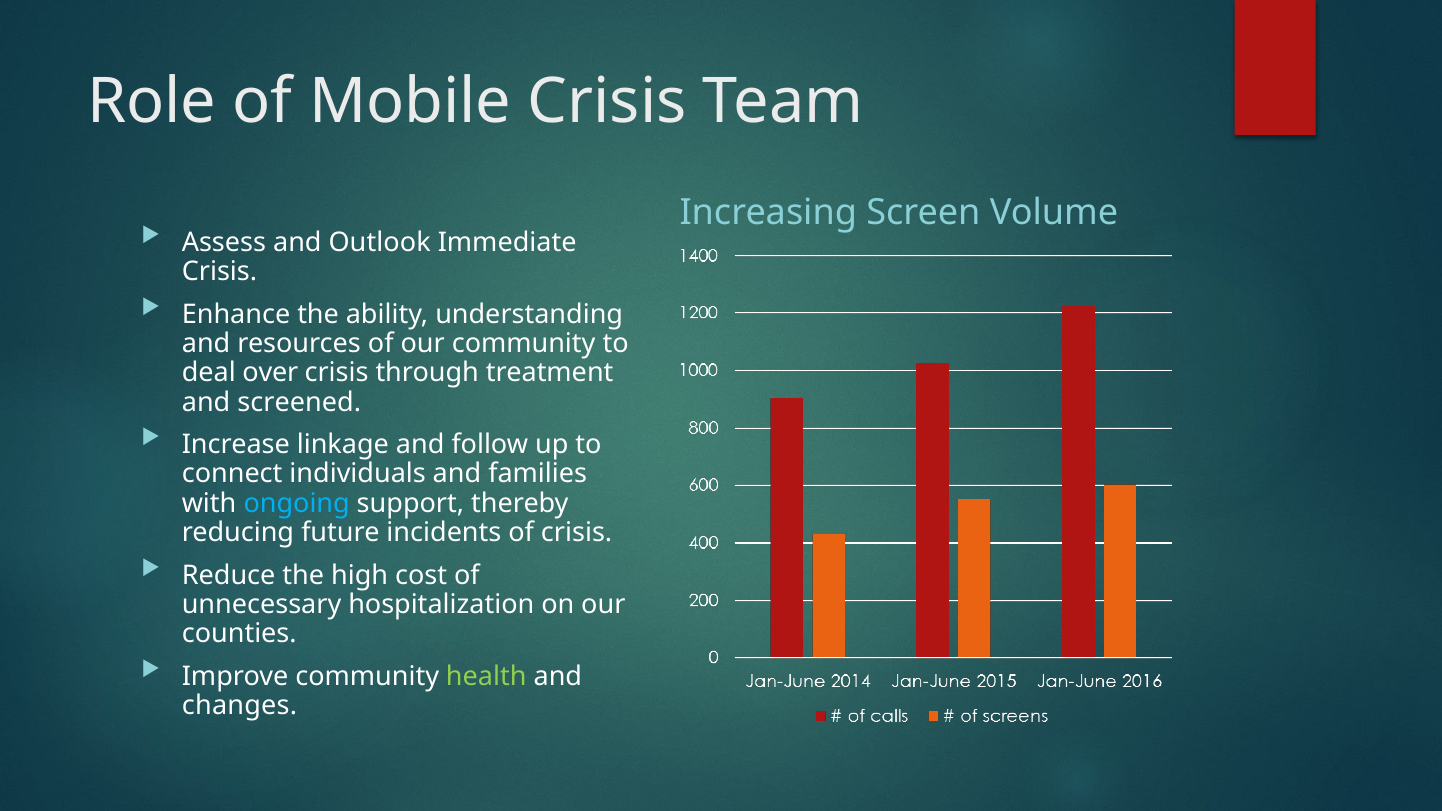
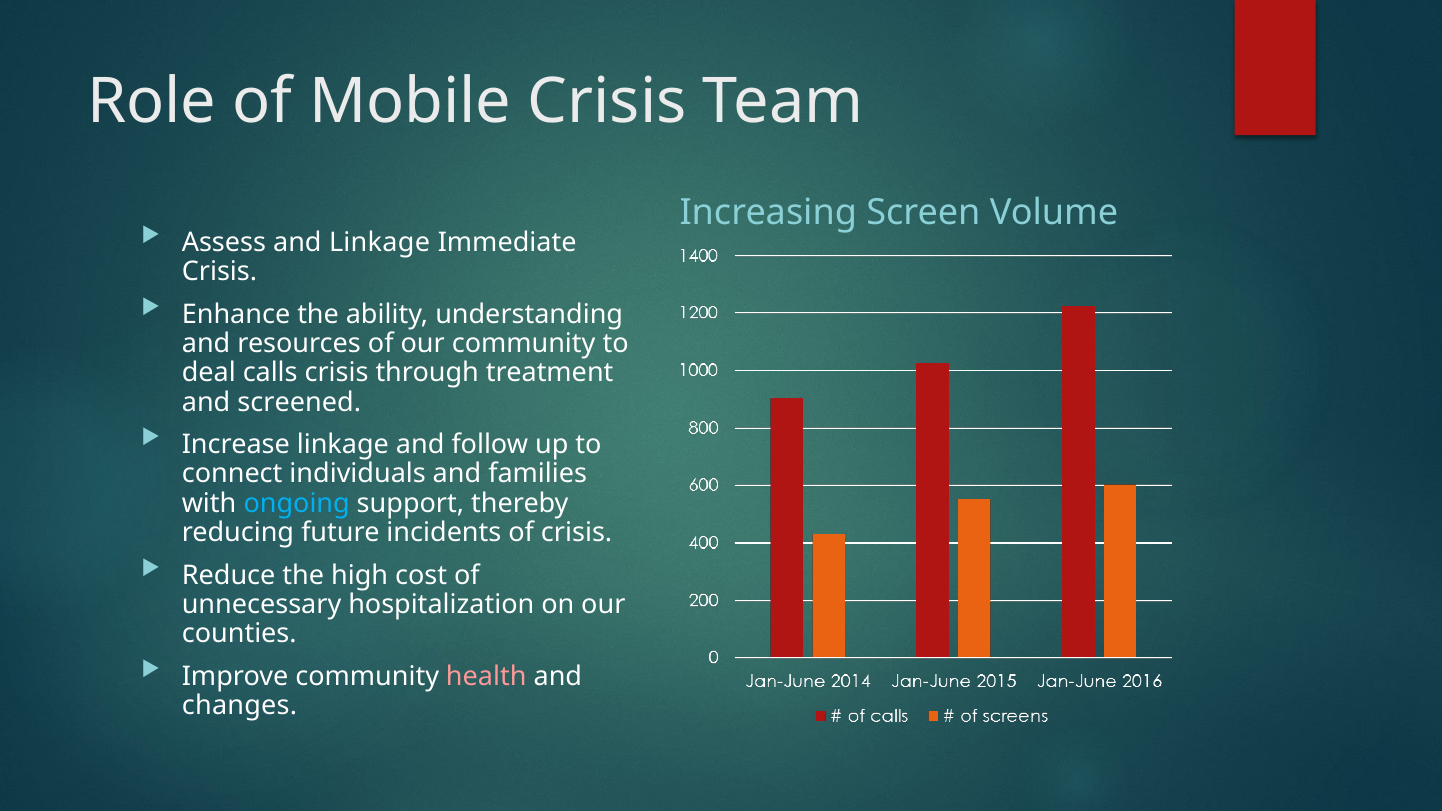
and Outlook: Outlook -> Linkage
over: over -> calls
health colour: light green -> pink
